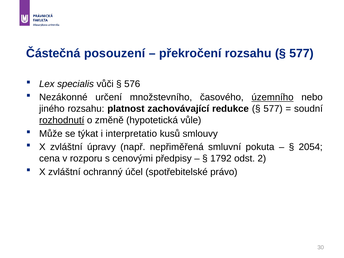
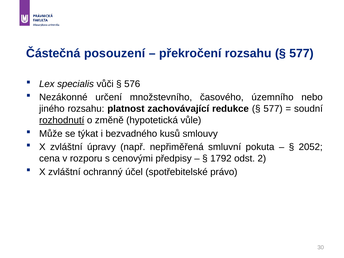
územního underline: present -> none
interpretatio: interpretatio -> bezvadného
2054: 2054 -> 2052
